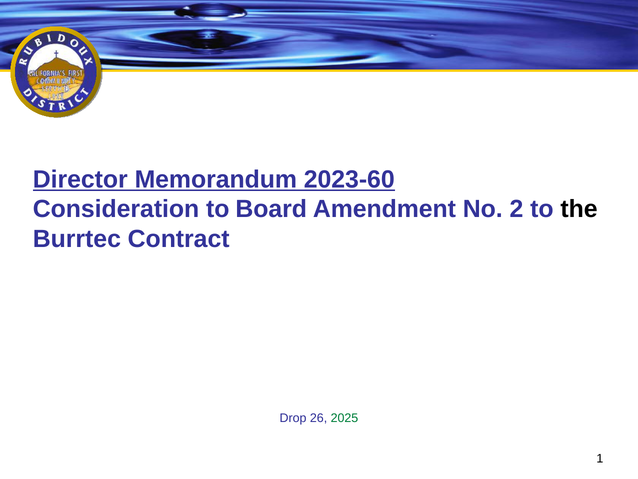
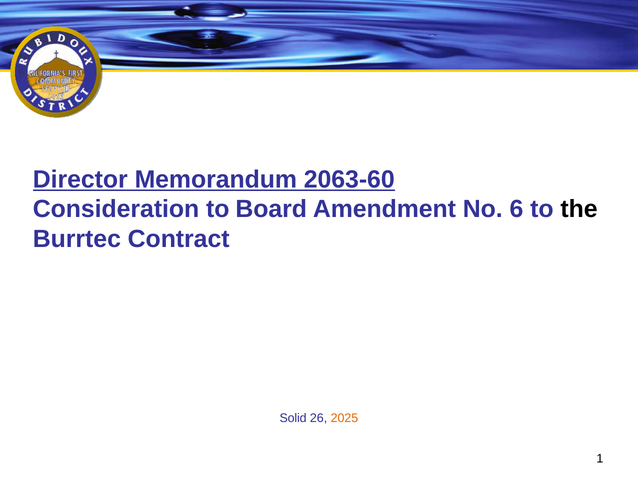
2023-60: 2023-60 -> 2063-60
2: 2 -> 6
Drop: Drop -> Solid
2025 colour: green -> orange
